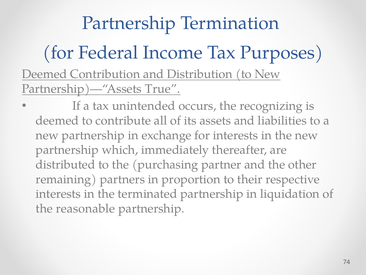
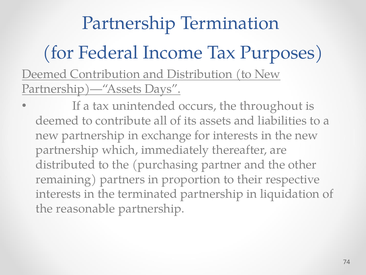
True: True -> Days
recognizing: recognizing -> throughout
